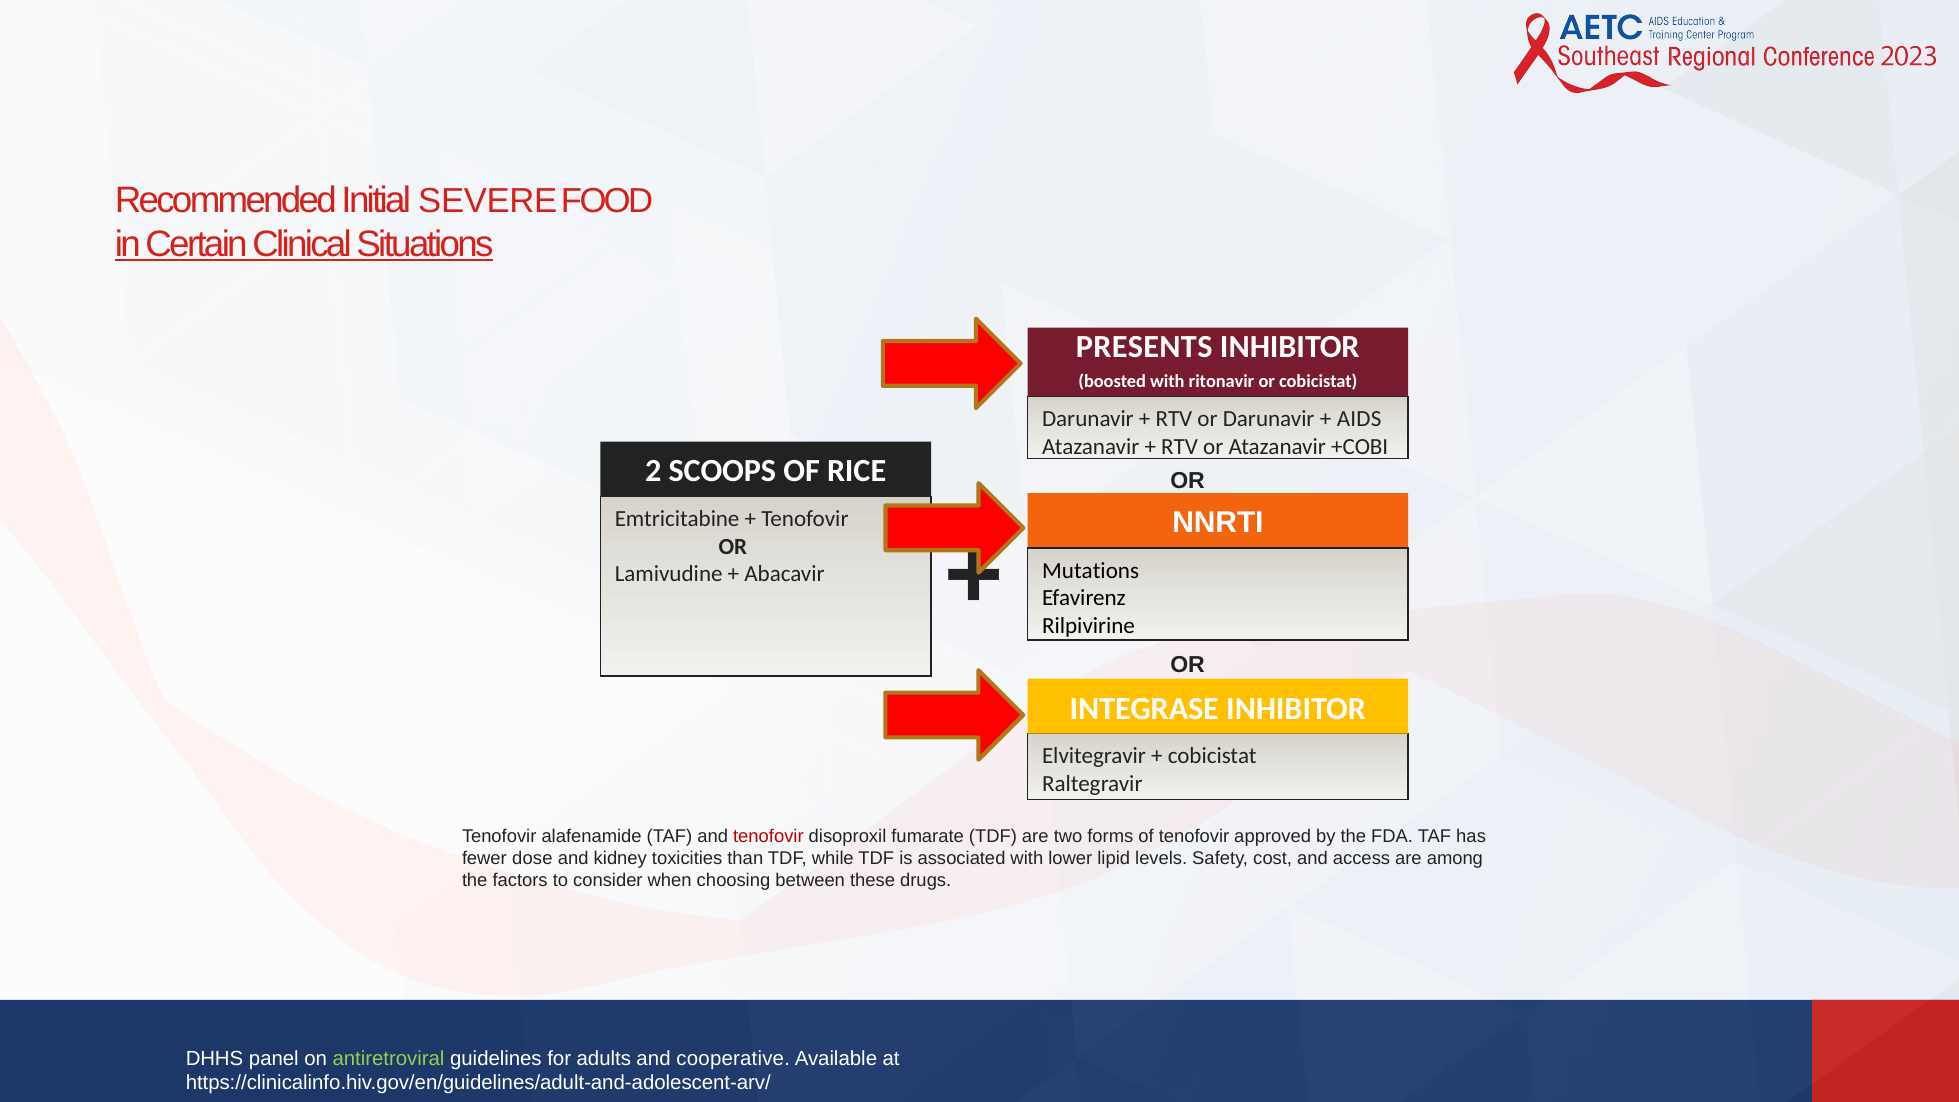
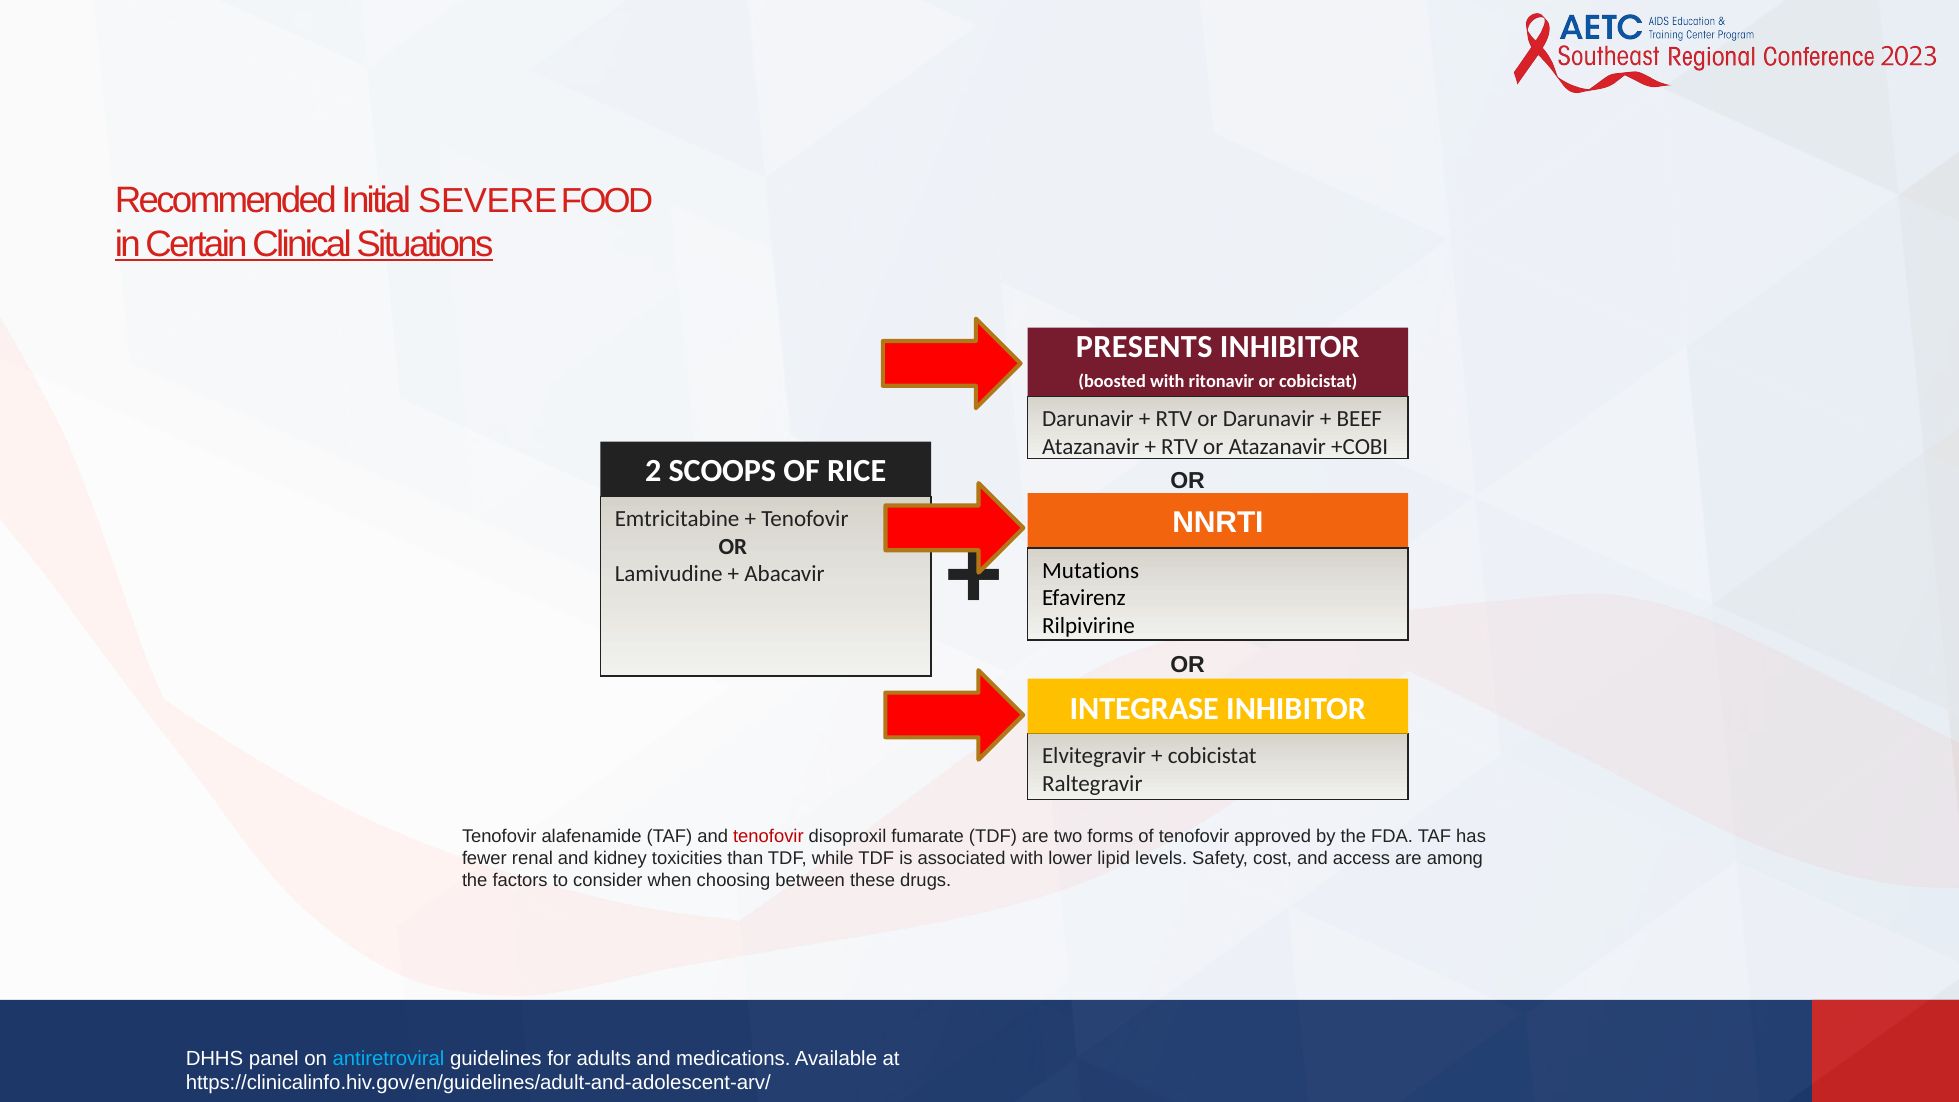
AIDS: AIDS -> BEEF
dose: dose -> renal
antiretroviral colour: light green -> light blue
cooperative: cooperative -> medications
